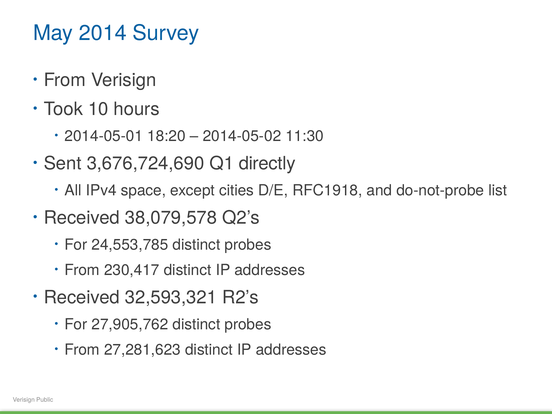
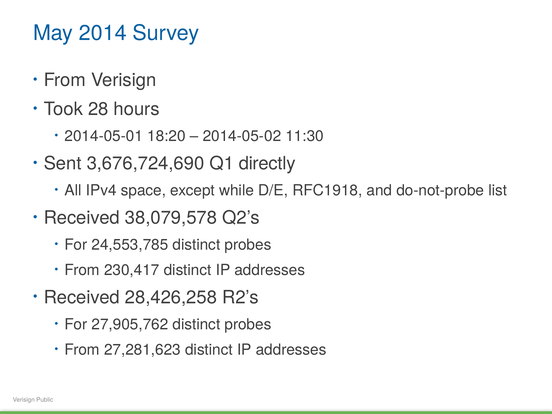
10: 10 -> 28
cities: cities -> while
32,593,321: 32,593,321 -> 28,426,258
